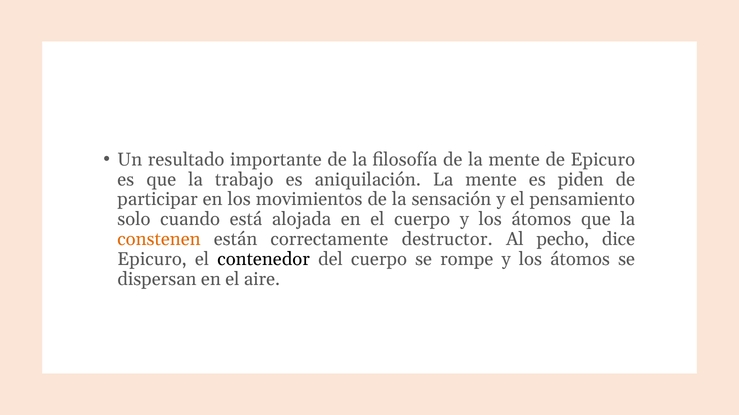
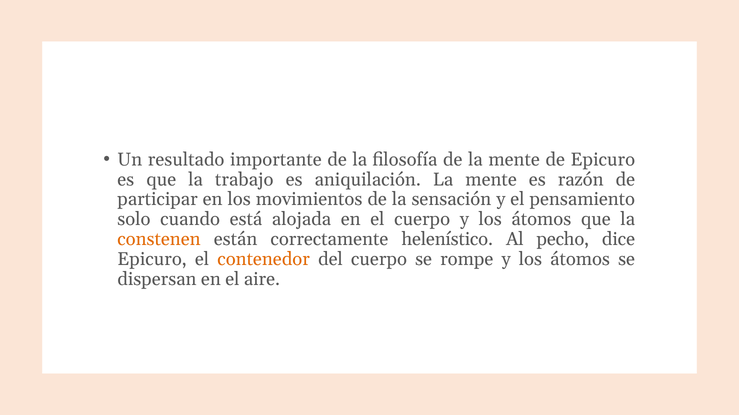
piden: piden -> razón
destructor: destructor -> helenístico
contenedor colour: black -> orange
